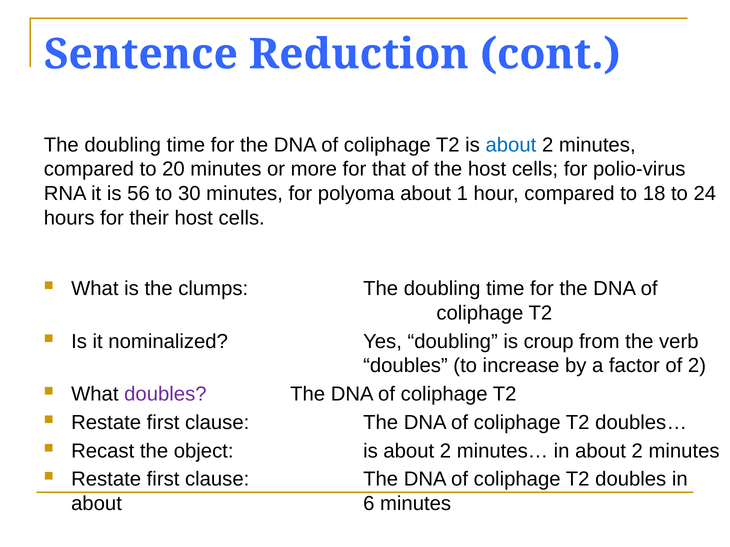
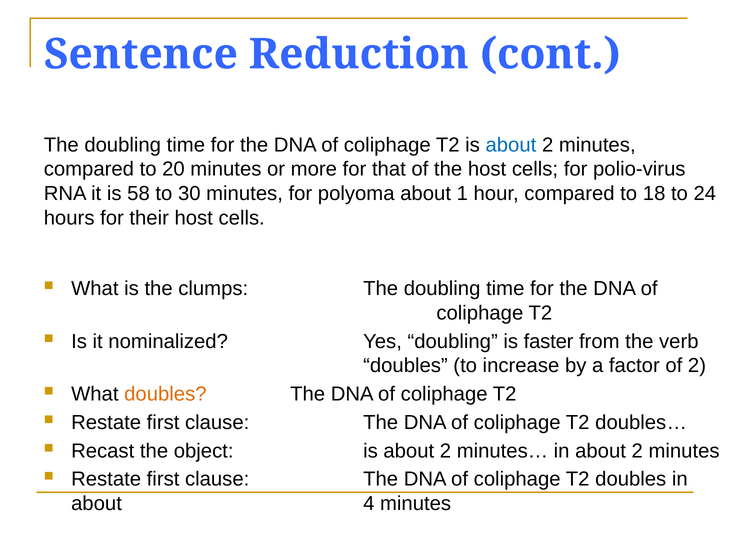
56: 56 -> 58
croup: croup -> faster
doubles at (165, 394) colour: purple -> orange
6: 6 -> 4
